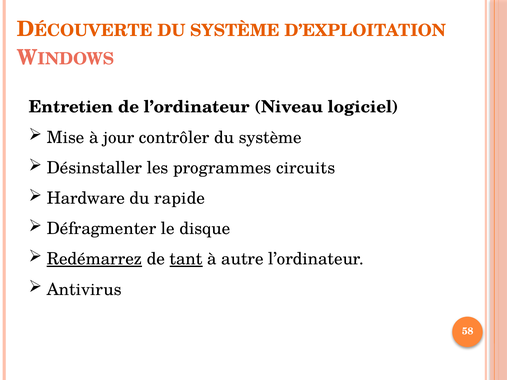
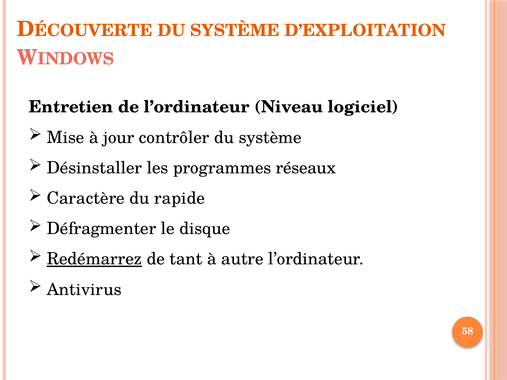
circuits: circuits -> réseaux
Hardware: Hardware -> Caractère
tant underline: present -> none
